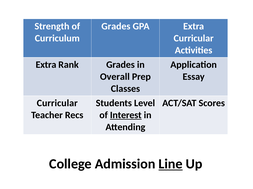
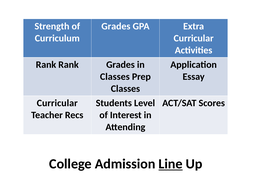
Extra at (46, 65): Extra -> Rank
Overall at (115, 77): Overall -> Classes
Interest underline: present -> none
